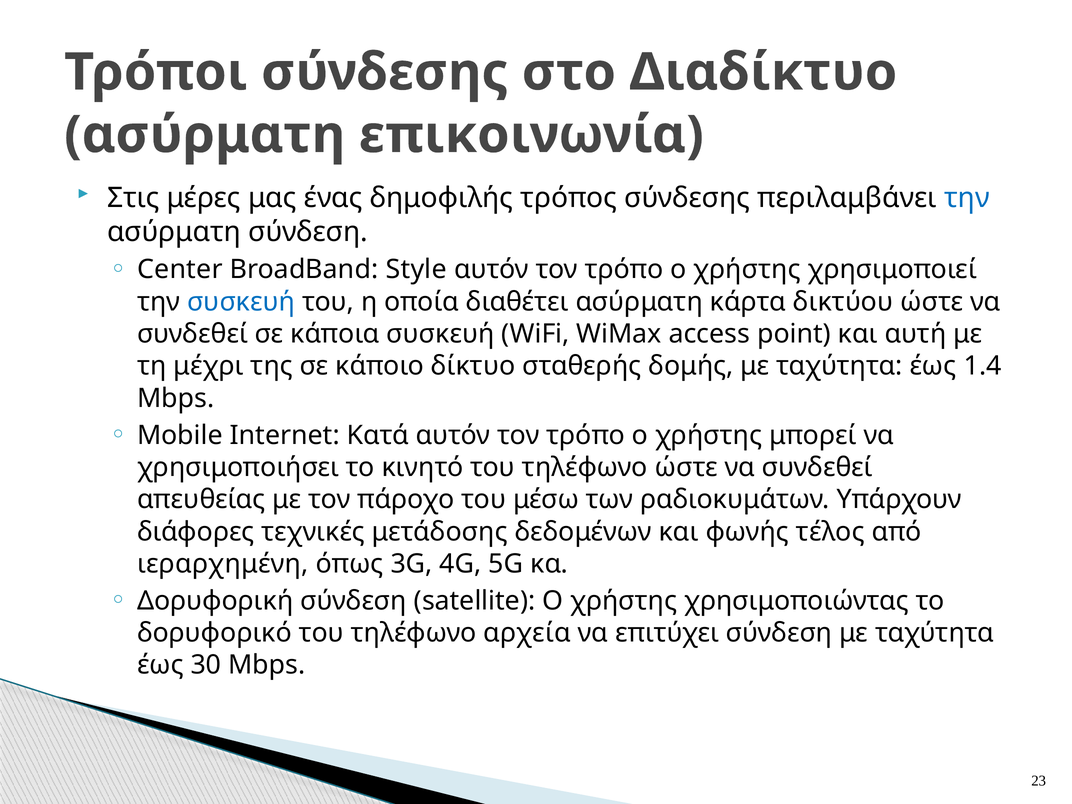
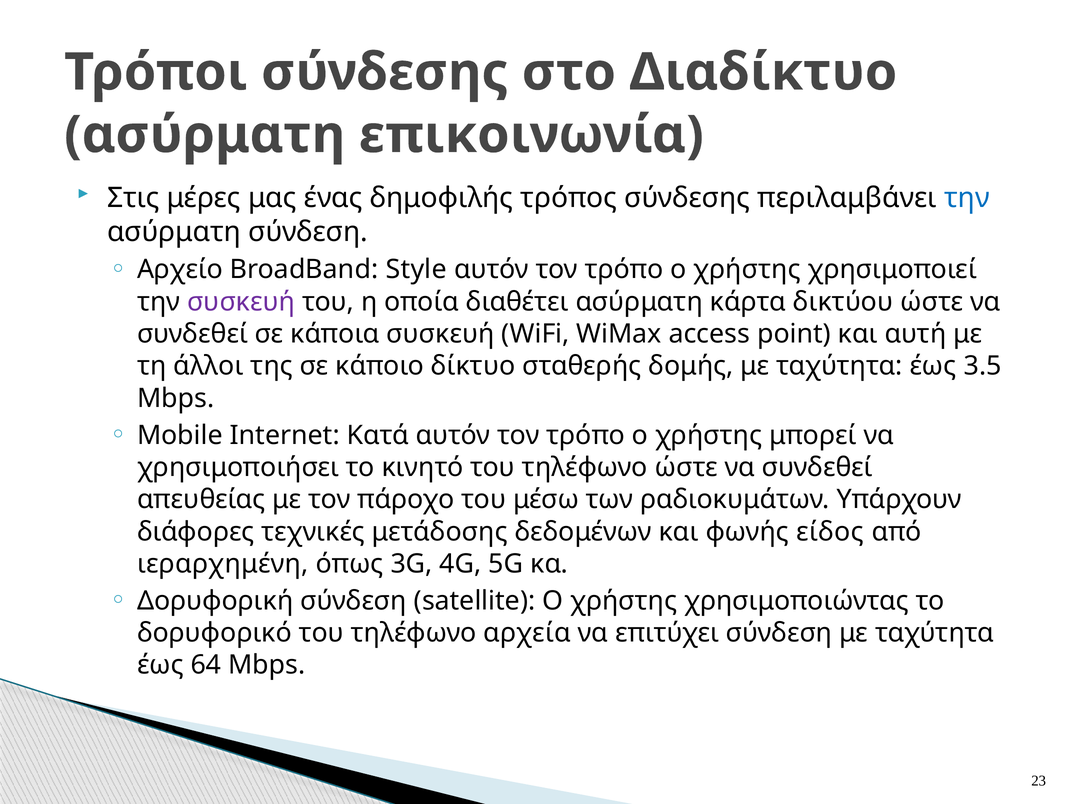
Center: Center -> Αρχείο
συσκευή at (241, 302) colour: blue -> purple
μέχρι: μέχρι -> άλλοι
1.4: 1.4 -> 3.5
τέλος: τέλος -> είδος
30: 30 -> 64
